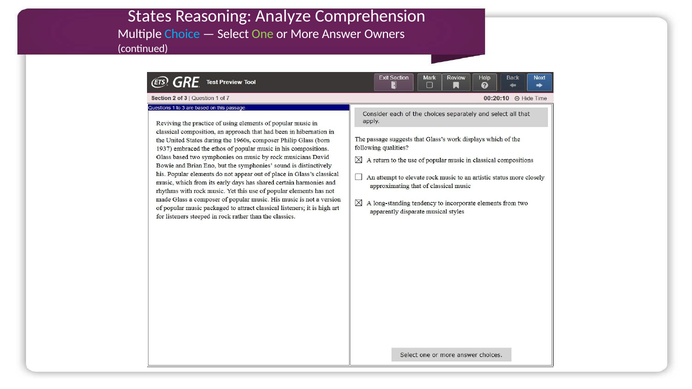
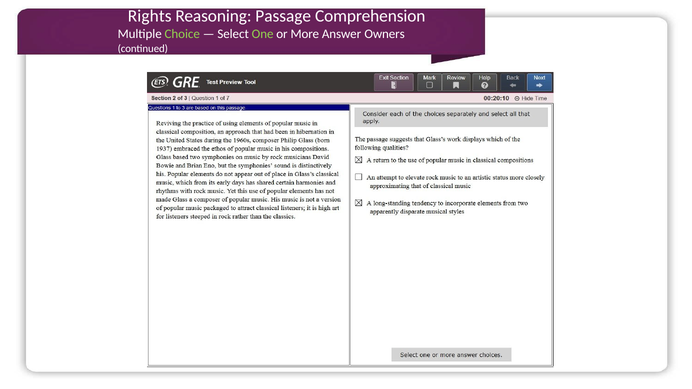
States: States -> Rights
Analyze: Analyze -> Passage
Choice colour: light blue -> light green
